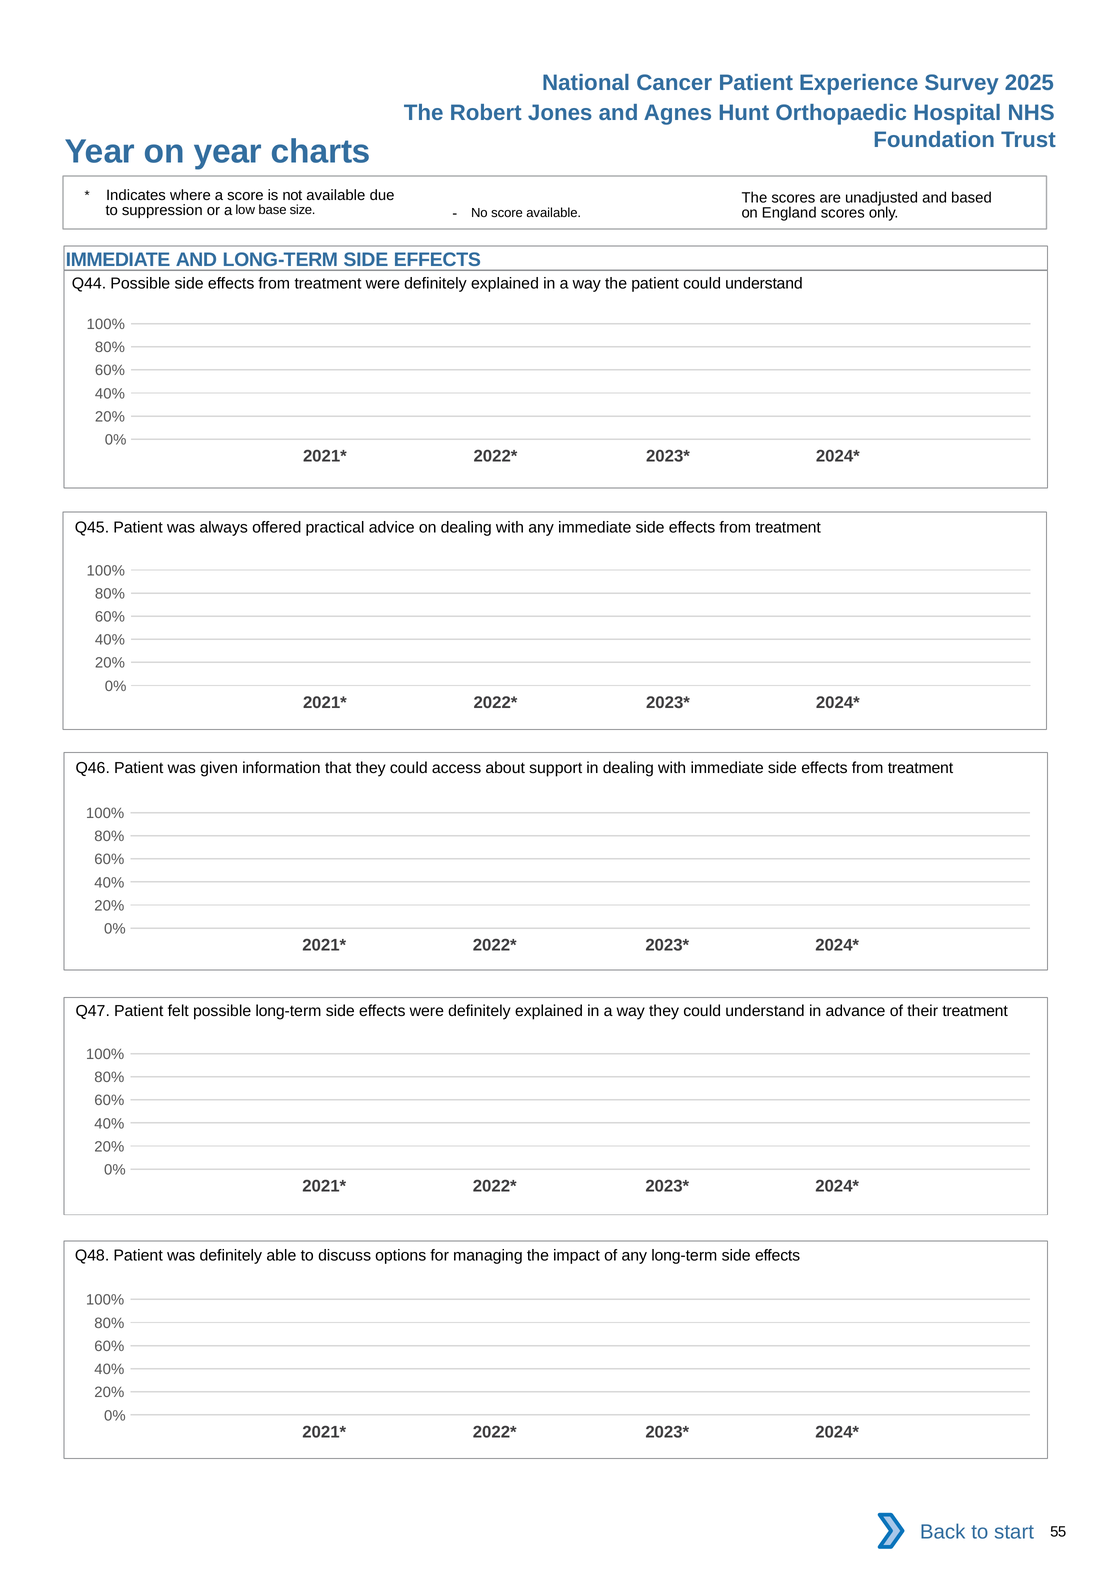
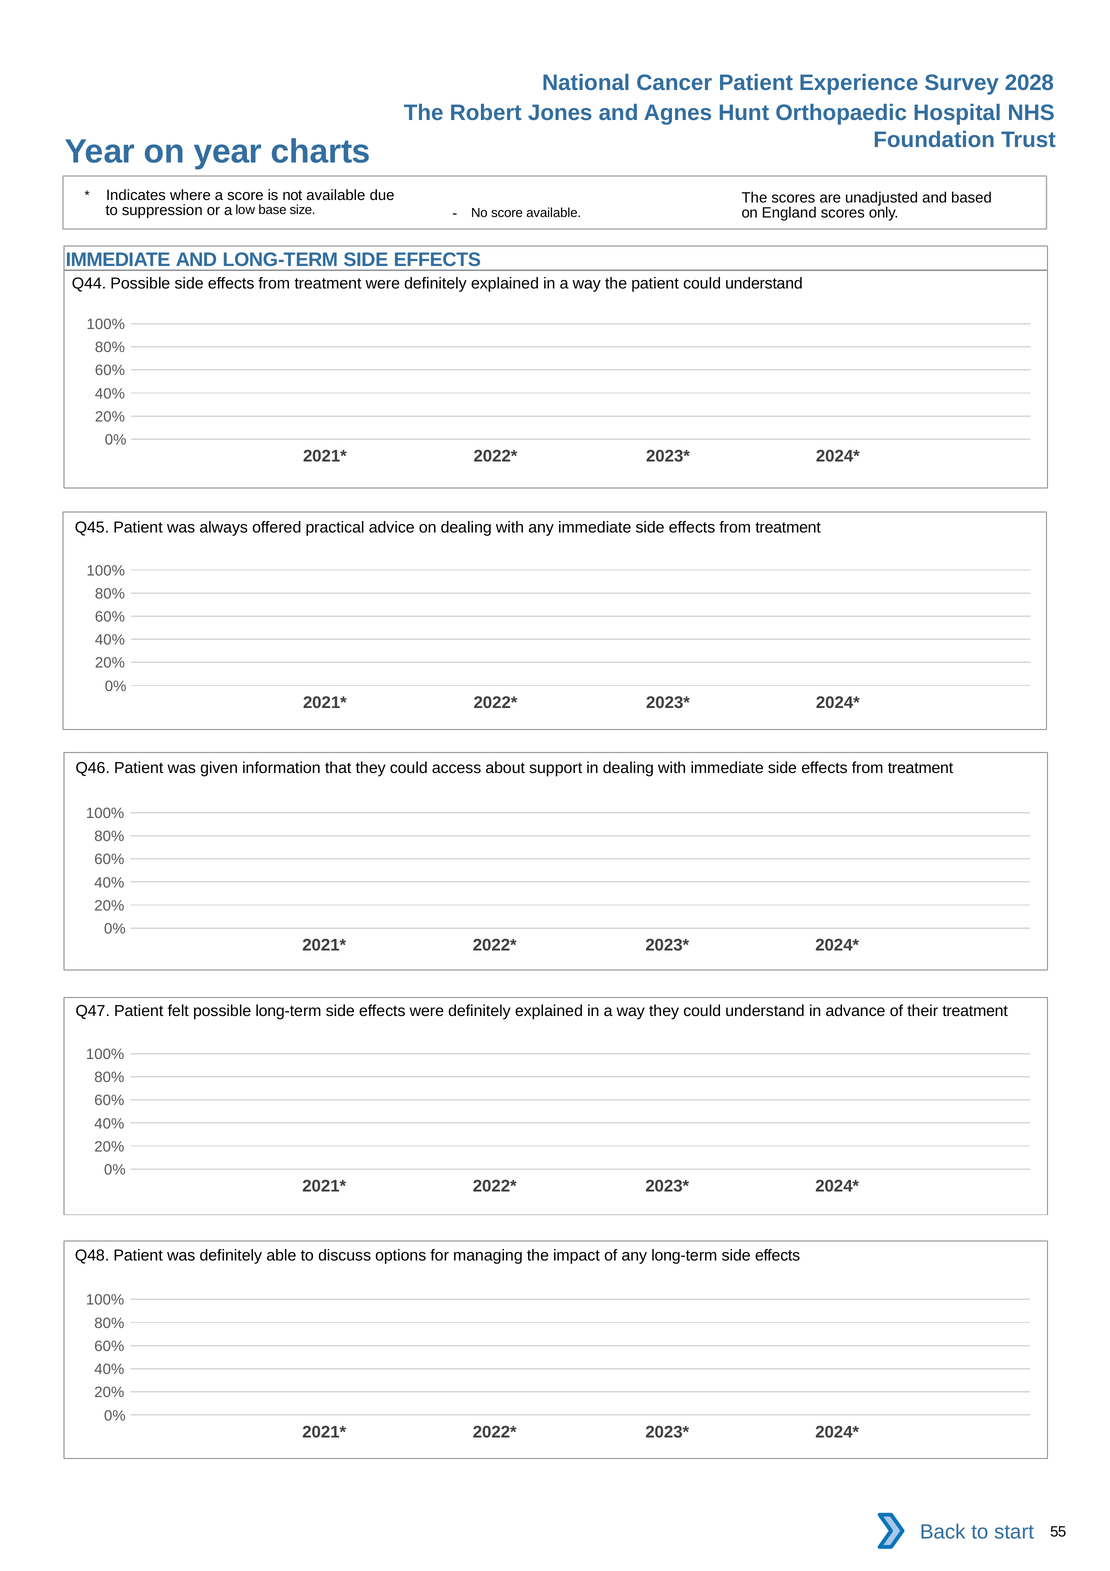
2025: 2025 -> 2028
